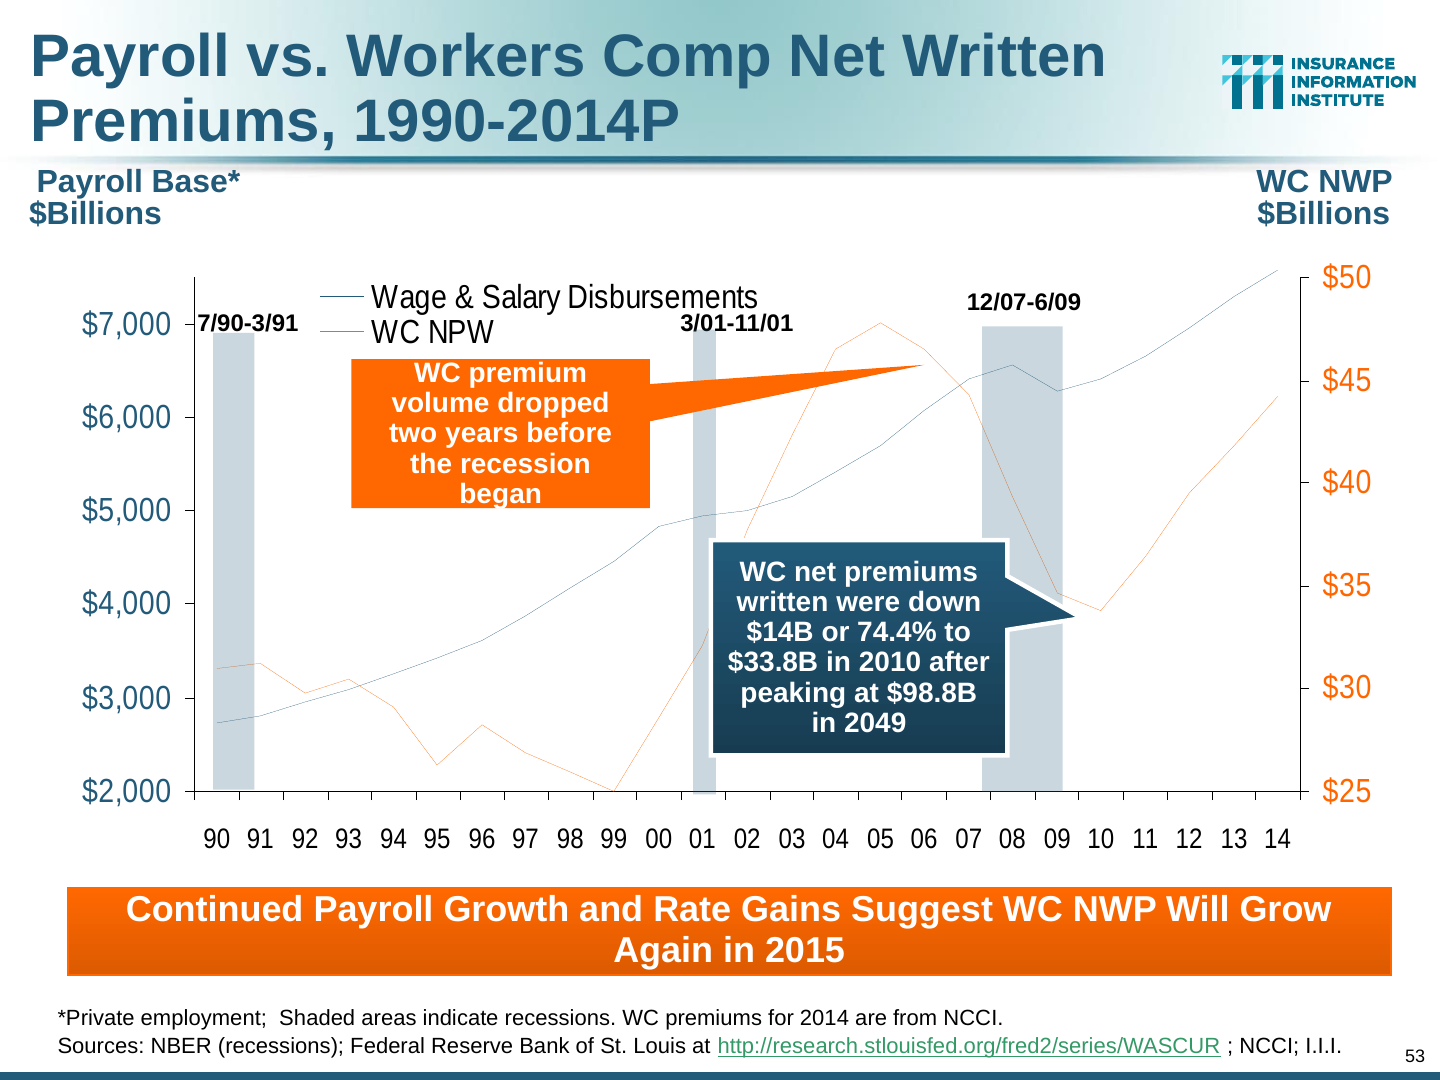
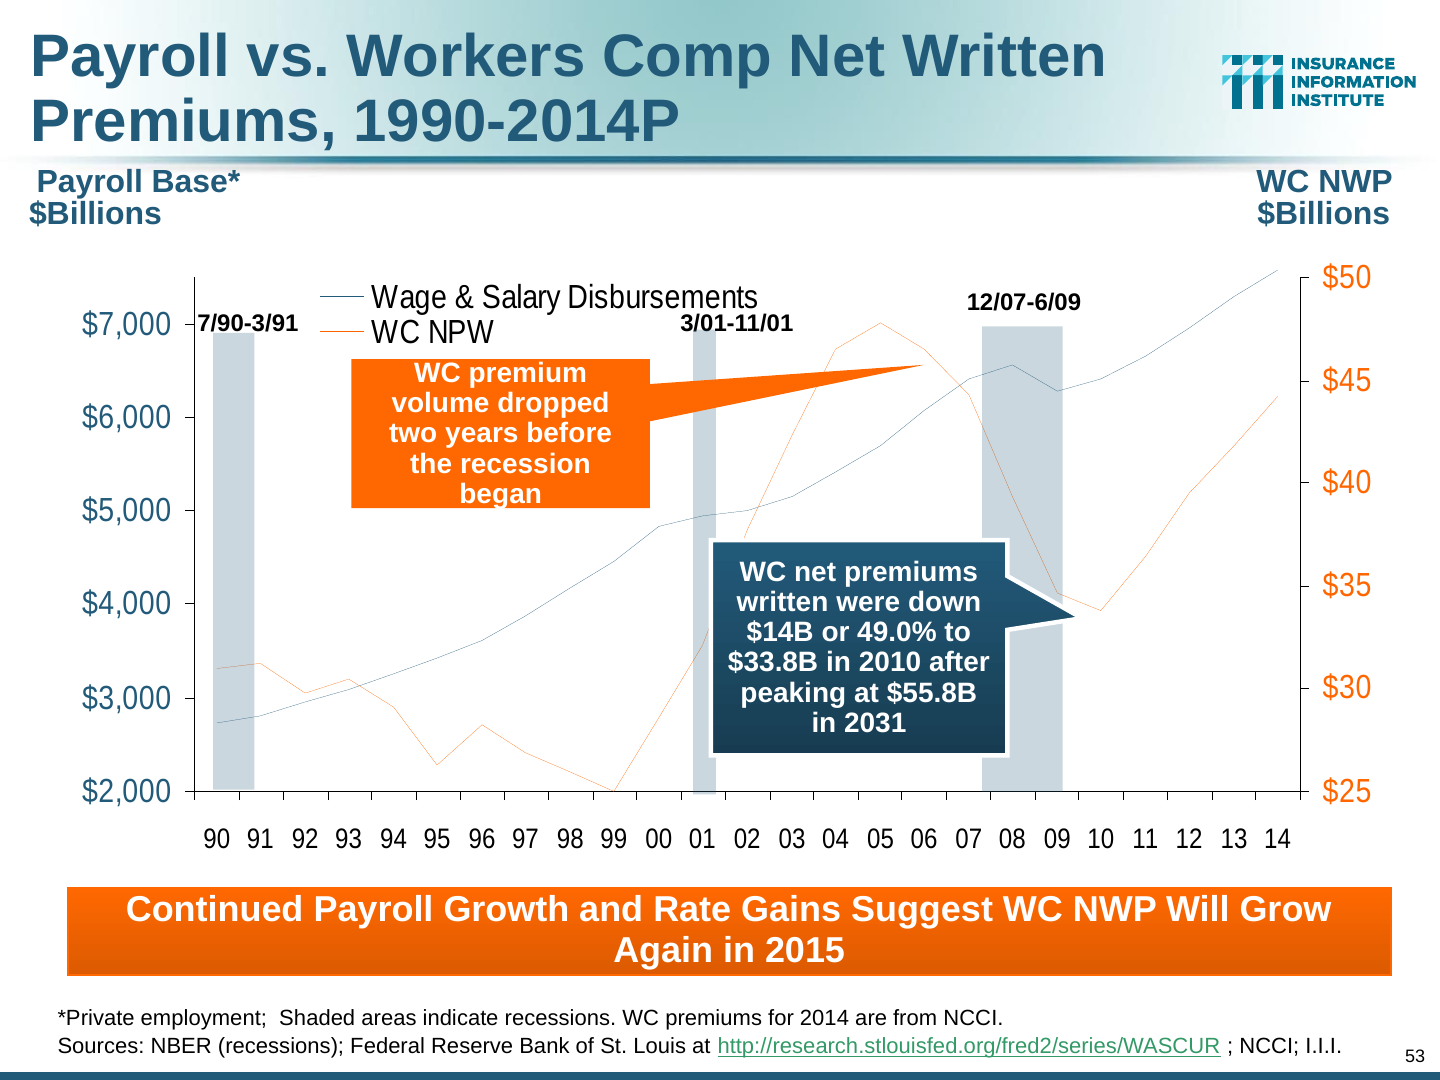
74.4%: 74.4% -> 49.0%
$98.8B: $98.8B -> $55.8B
2049: 2049 -> 2031
